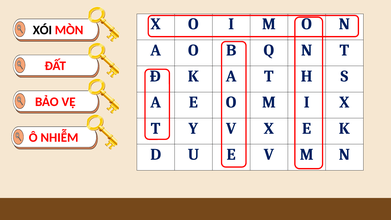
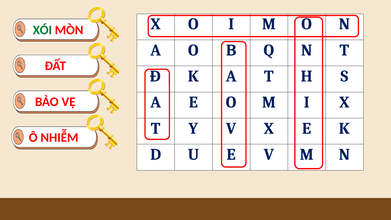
XÓI colour: black -> green
